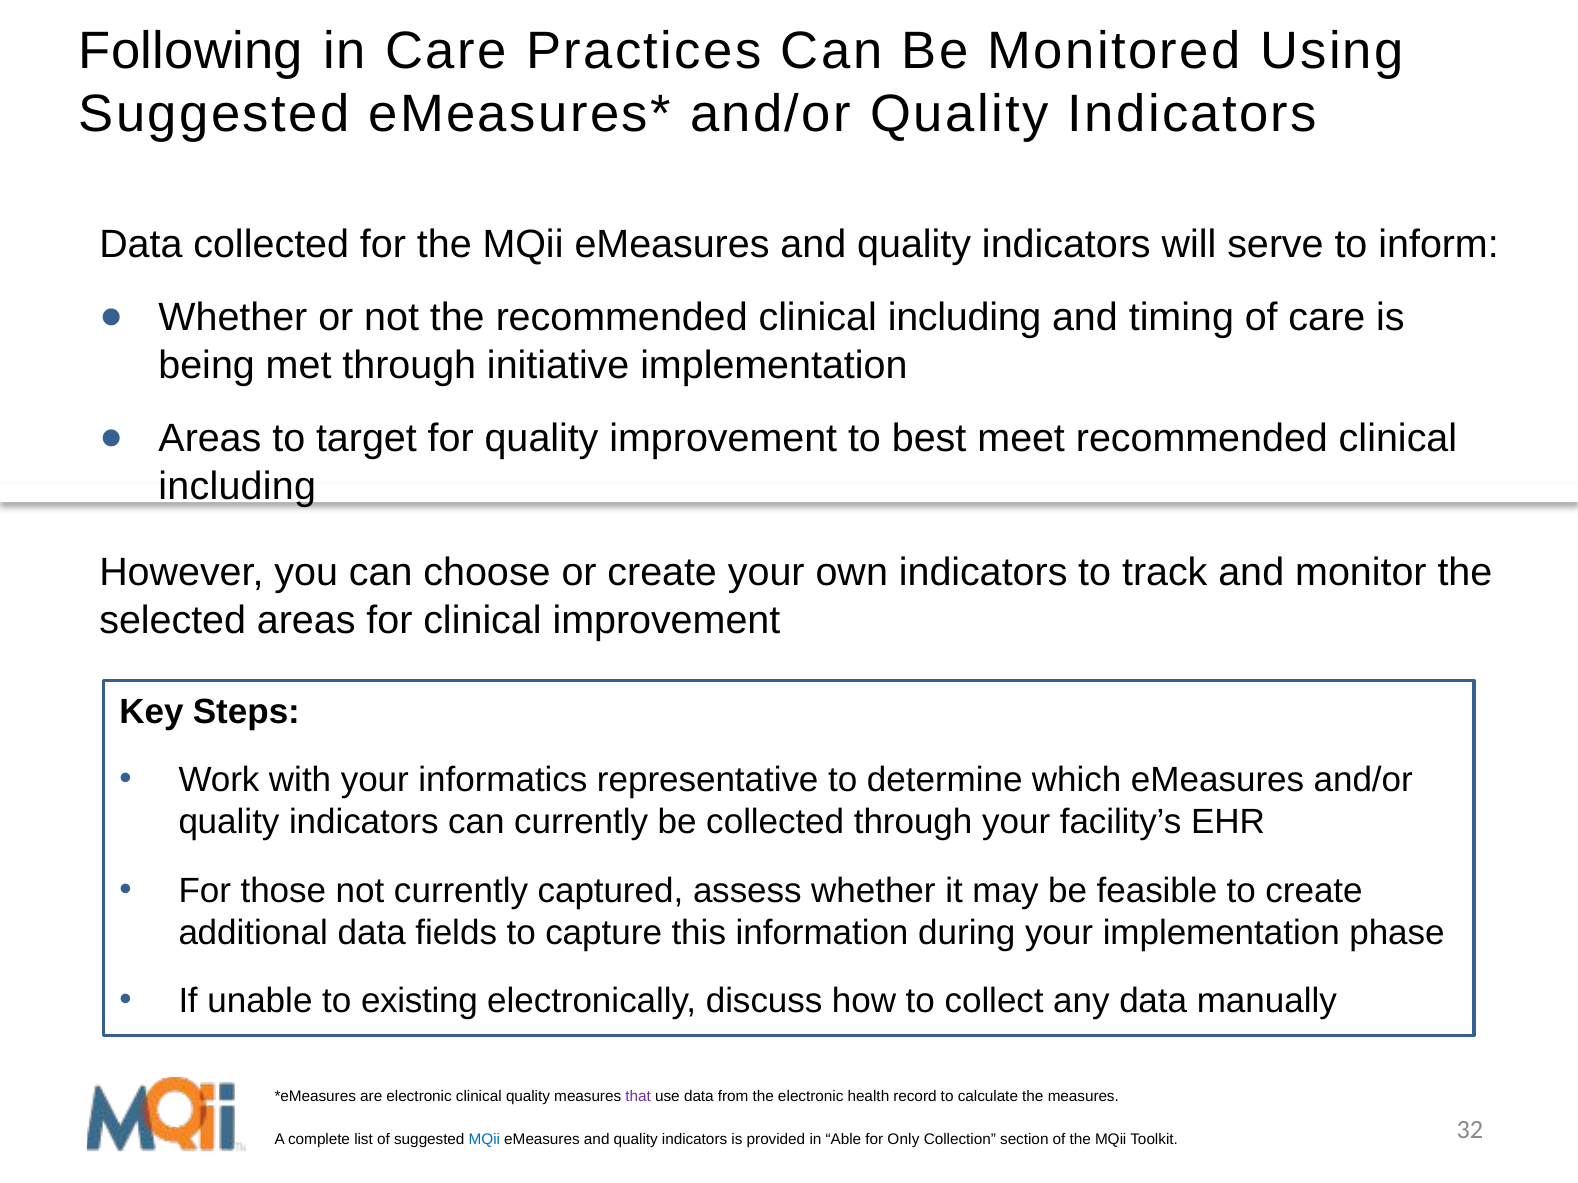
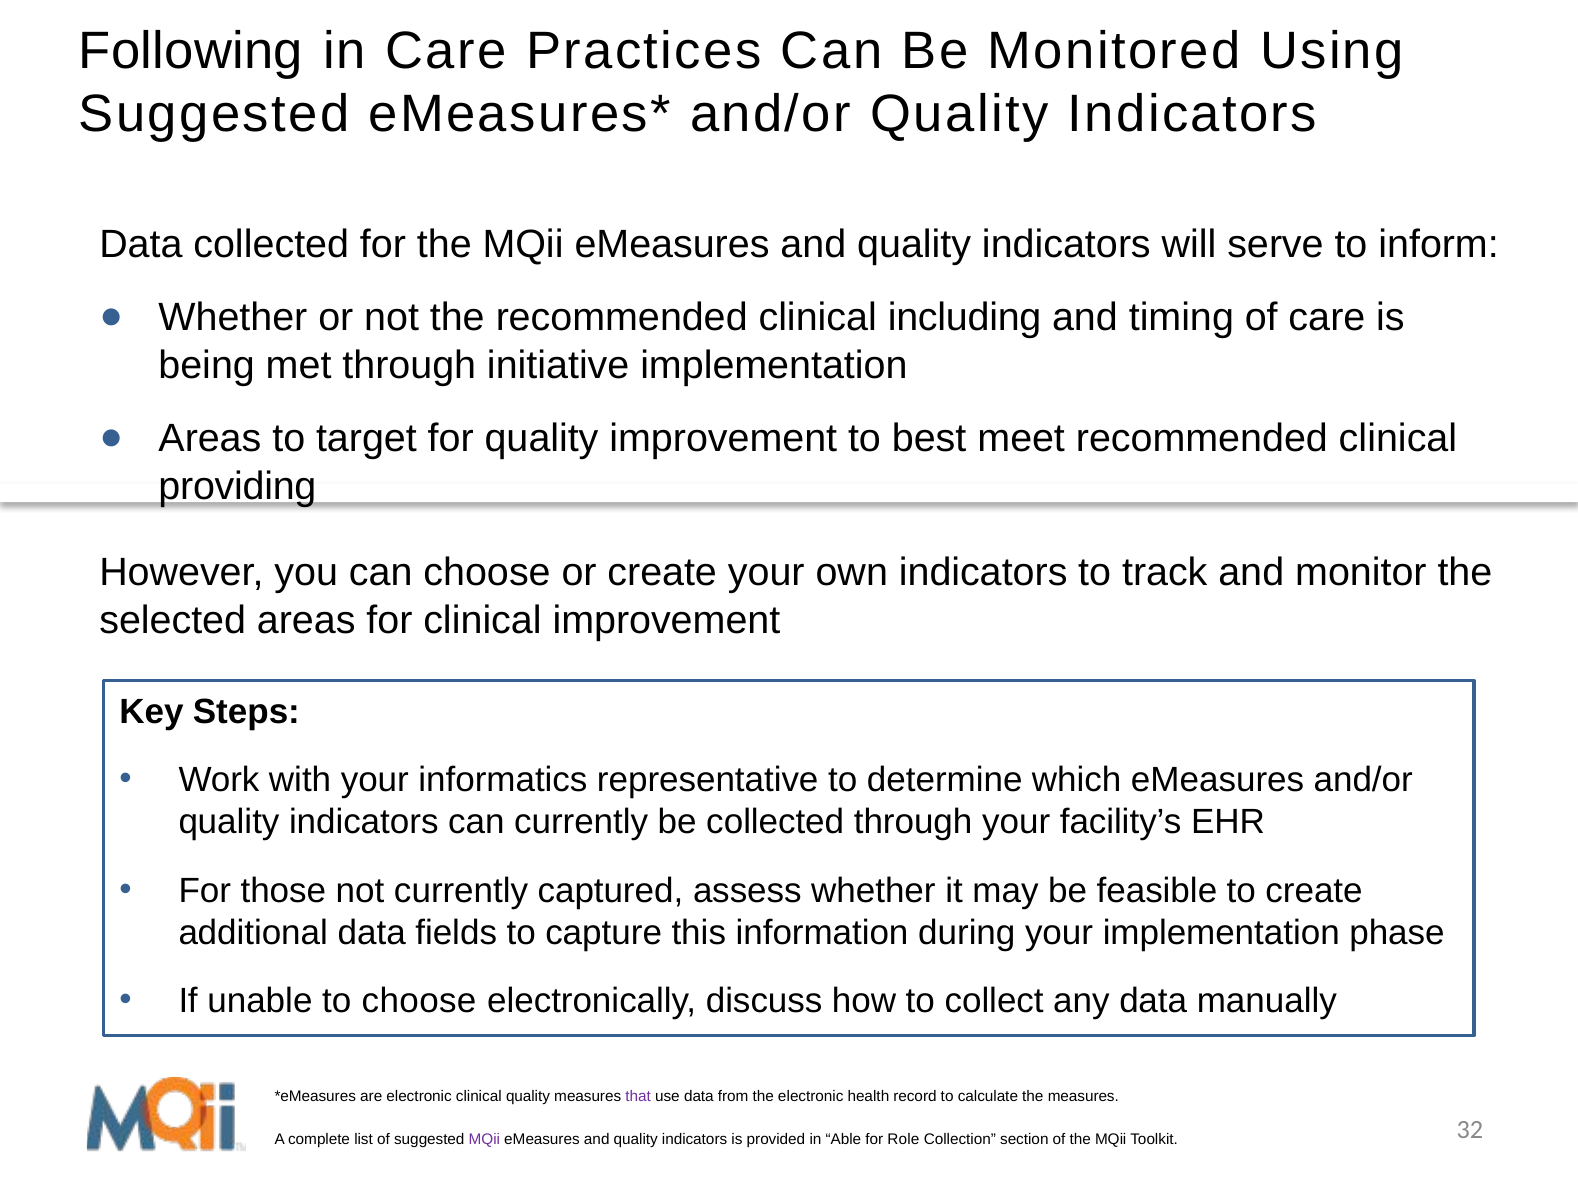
including at (237, 486): including -> providing
to existing: existing -> choose
MQii at (484, 1140) colour: blue -> purple
Only: Only -> Role
